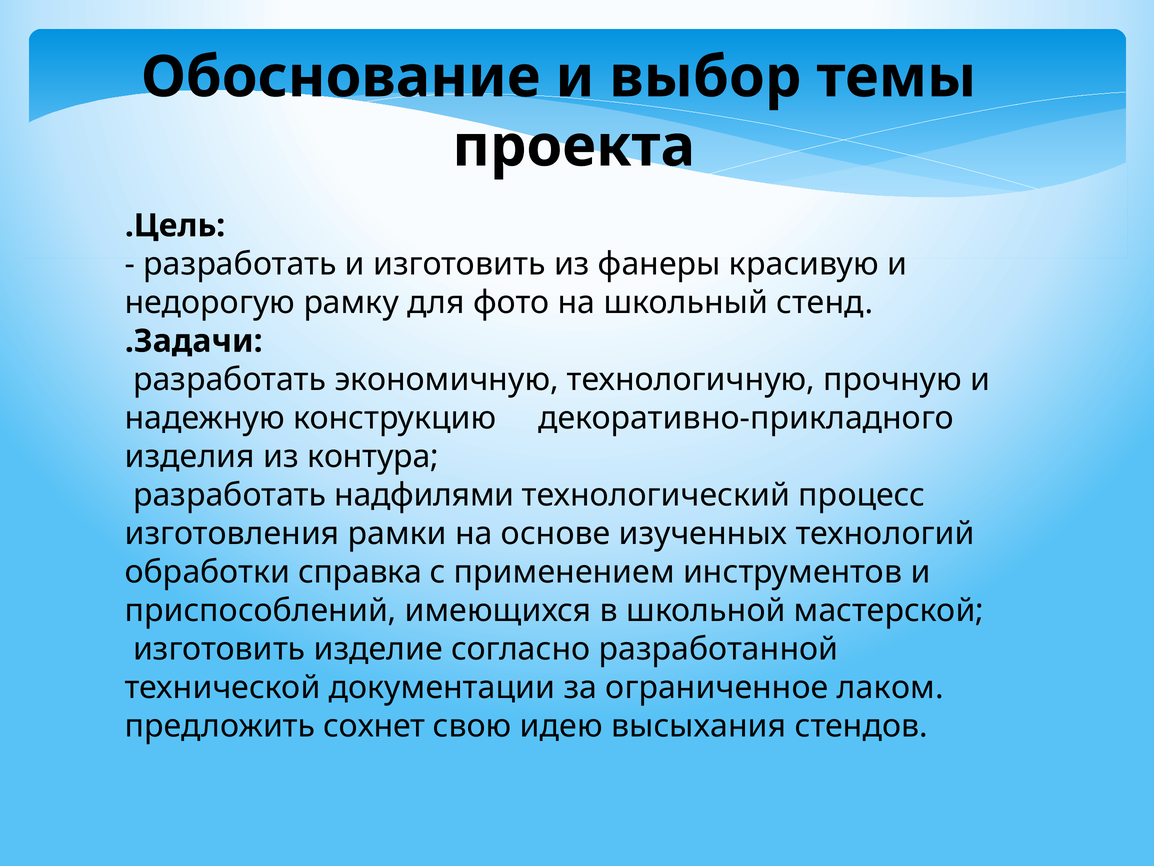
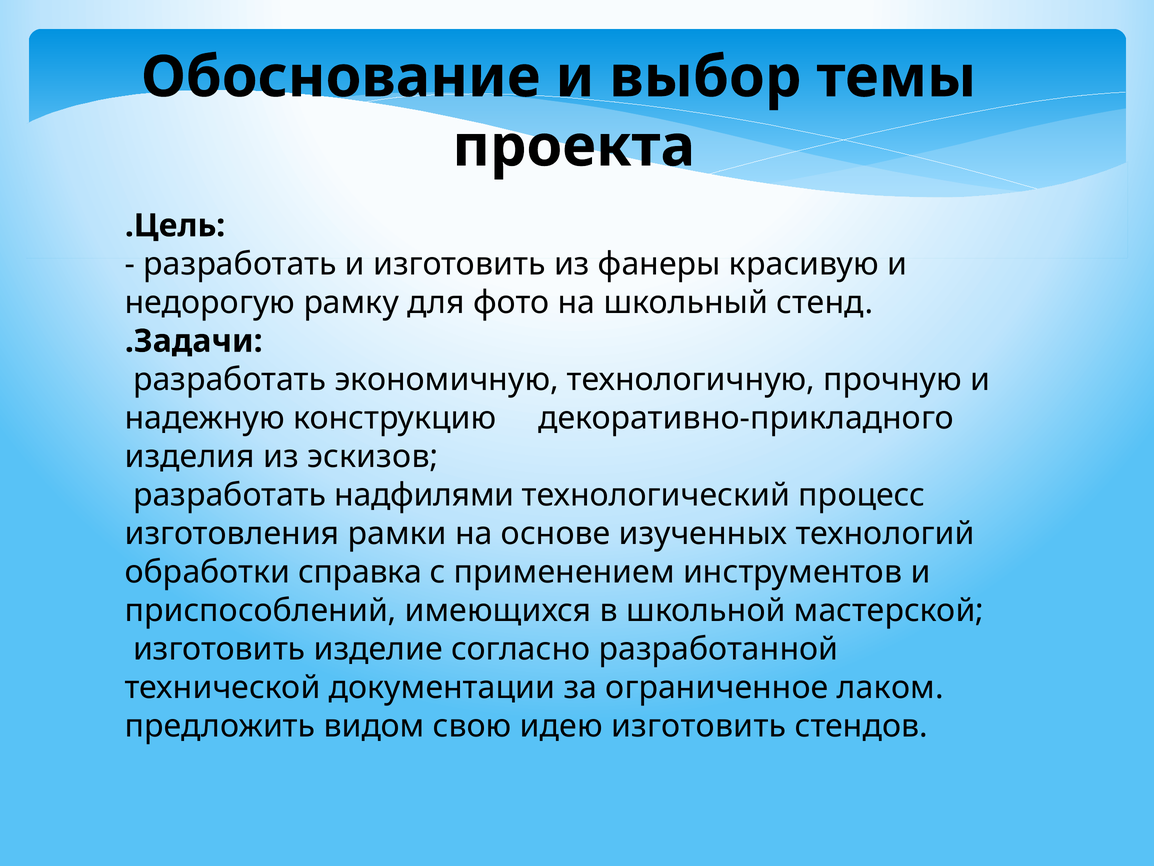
контура: контура -> эскизов
сохнет: сохнет -> видом
идею высыхания: высыхания -> изготовить
